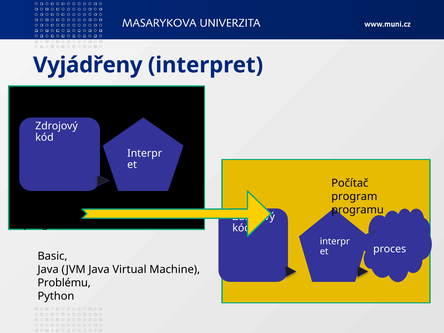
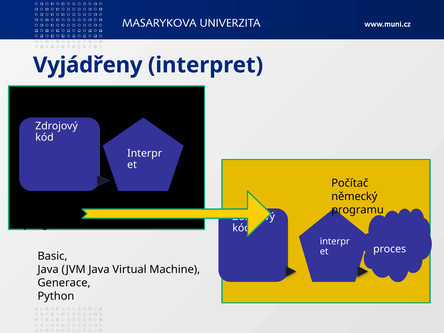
program: program -> německý
Problému: Problému -> Generace
